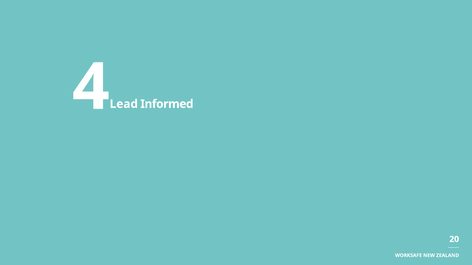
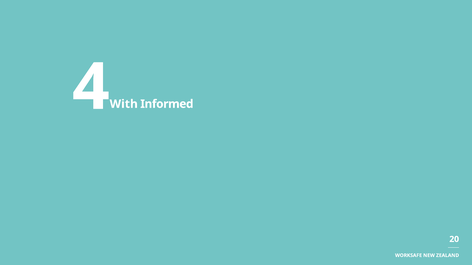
Lead: Lead -> With
